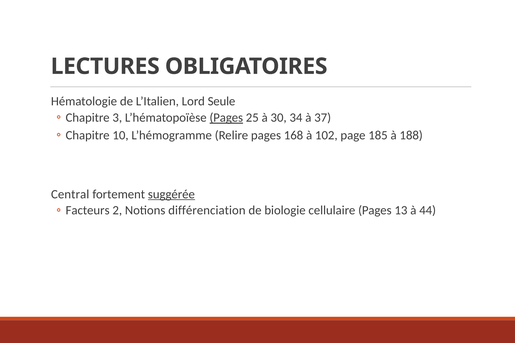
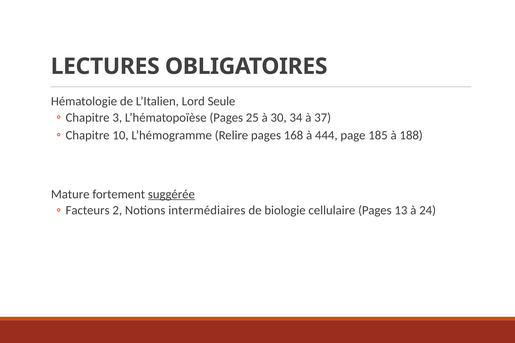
Pages at (226, 118) underline: present -> none
102: 102 -> 444
Central: Central -> Mature
différenciation: différenciation -> intermédiaires
44: 44 -> 24
